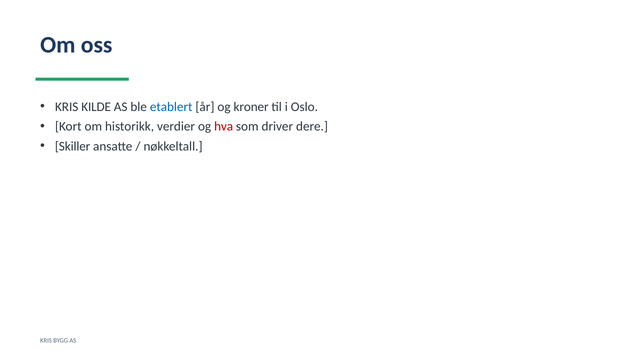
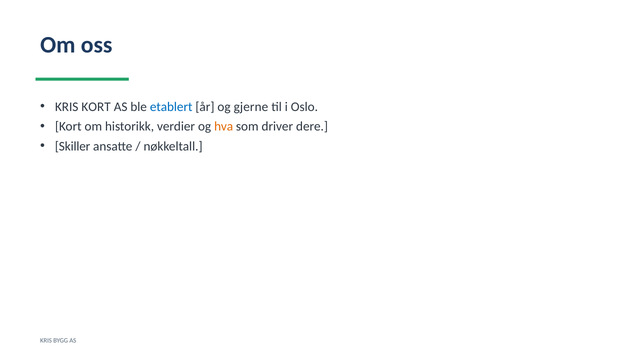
KRIS KILDE: KILDE -> KORT
kroner: kroner -> gjerne
hva colour: red -> orange
